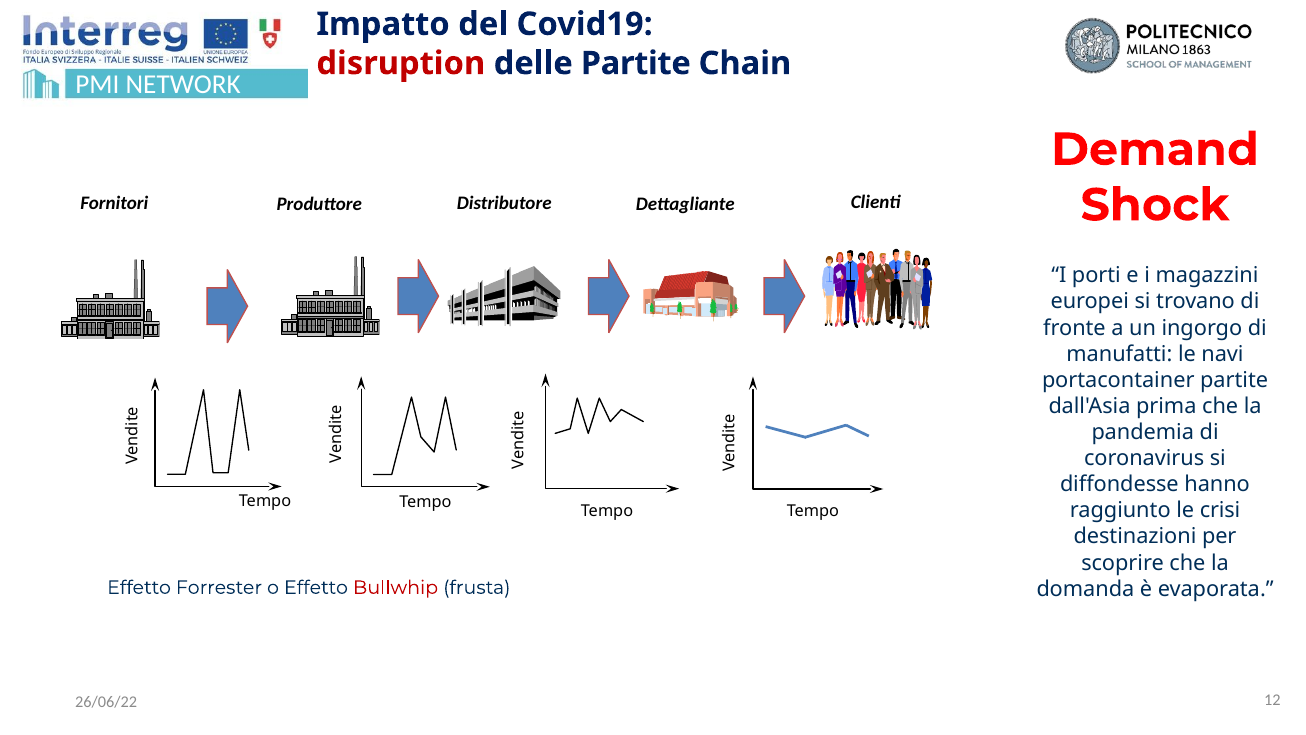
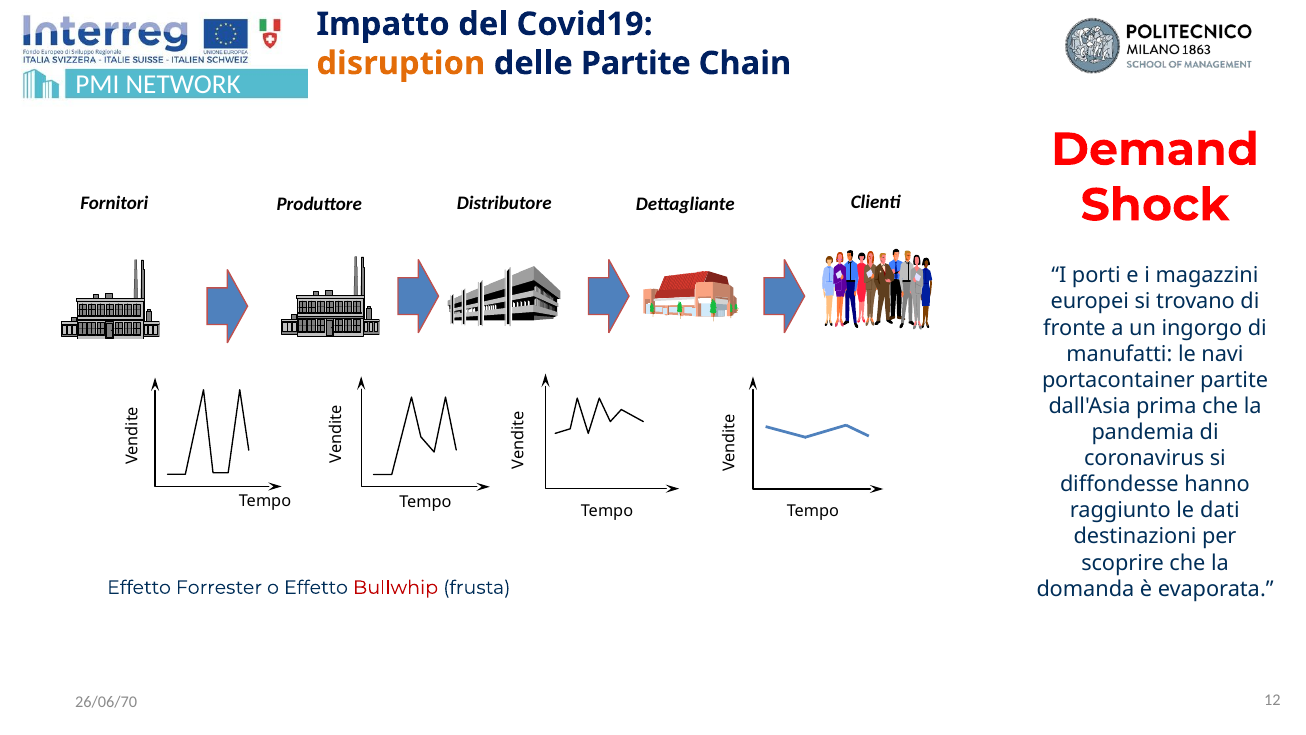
disruption colour: red -> orange
crisi: crisi -> dati
26/06/22: 26/06/22 -> 26/06/70
